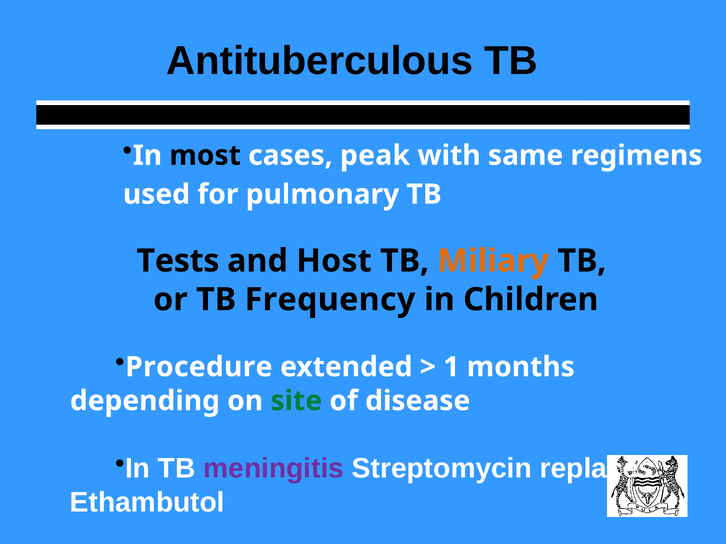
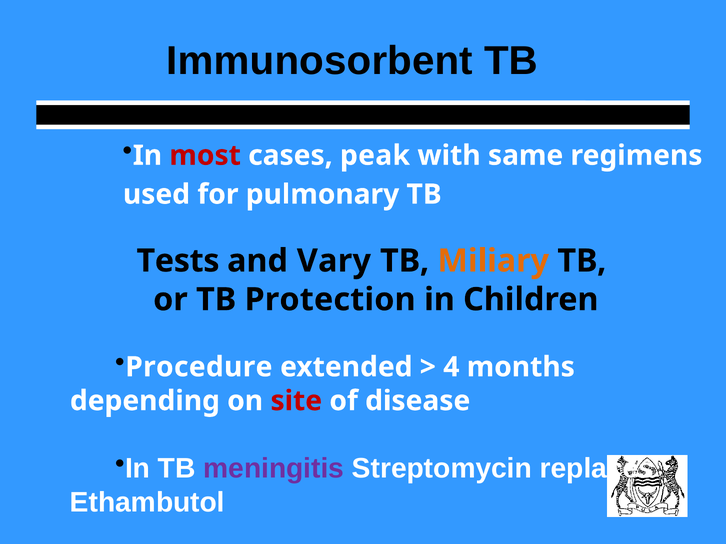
Antituberculous: Antituberculous -> Immunosorbent
most colour: black -> red
Host: Host -> Vary
Frequency: Frequency -> Protection
1: 1 -> 4
site colour: green -> red
